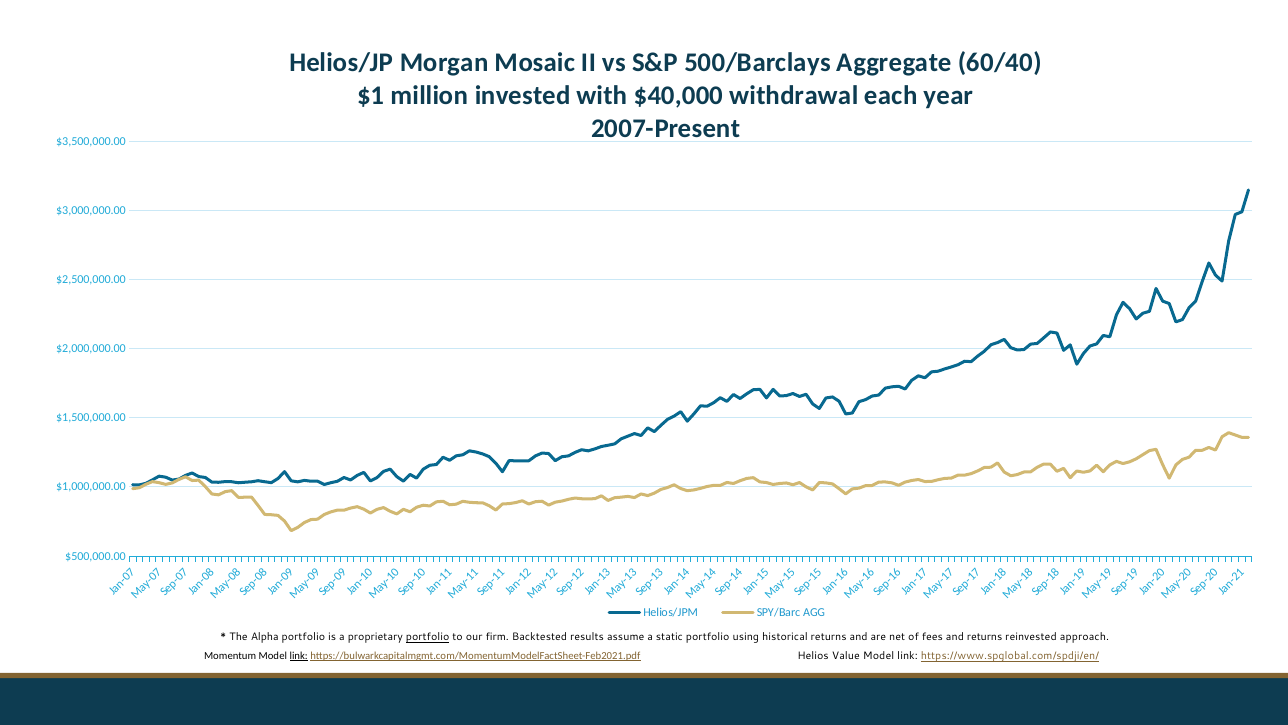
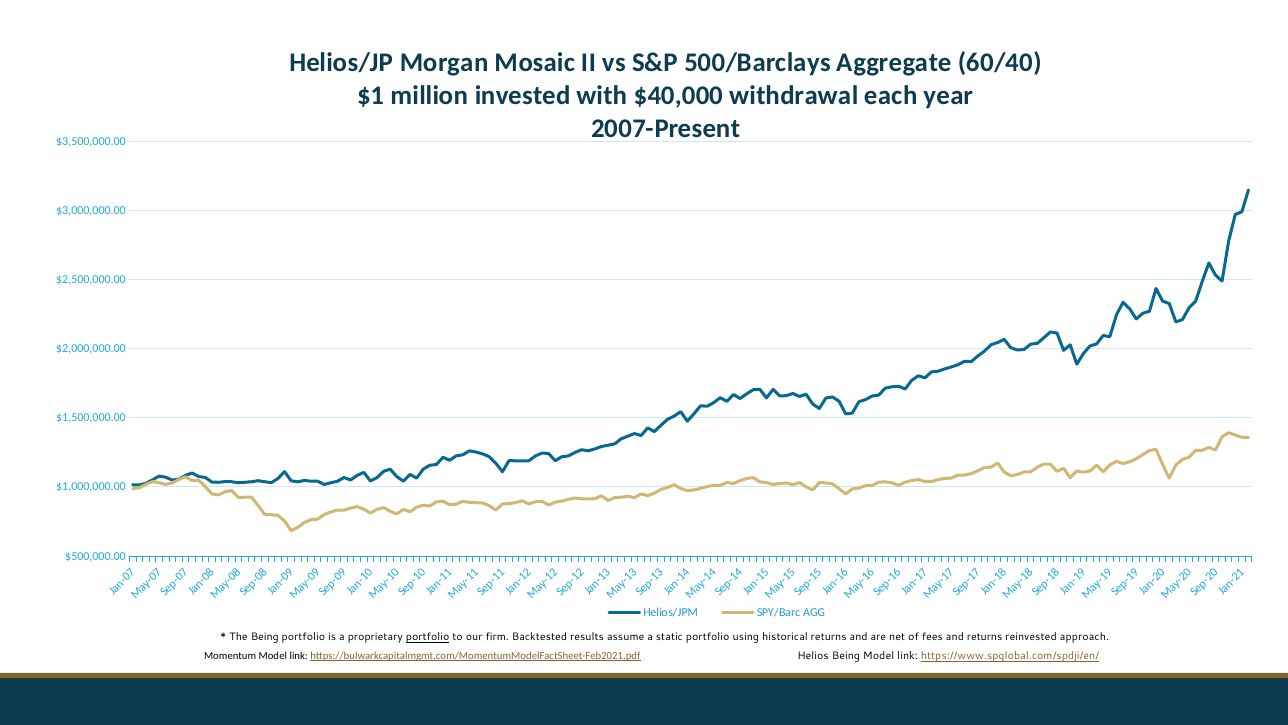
The Alpha: Alpha -> Being
link at (299, 655) underline: present -> none
Helios Value: Value -> Being
